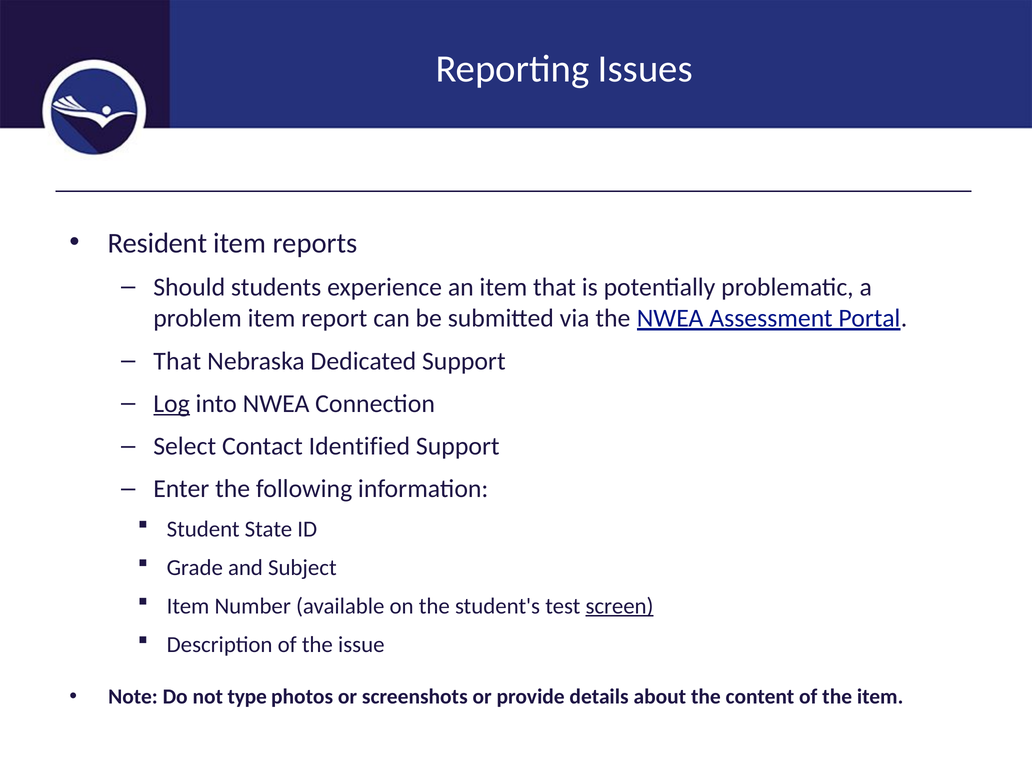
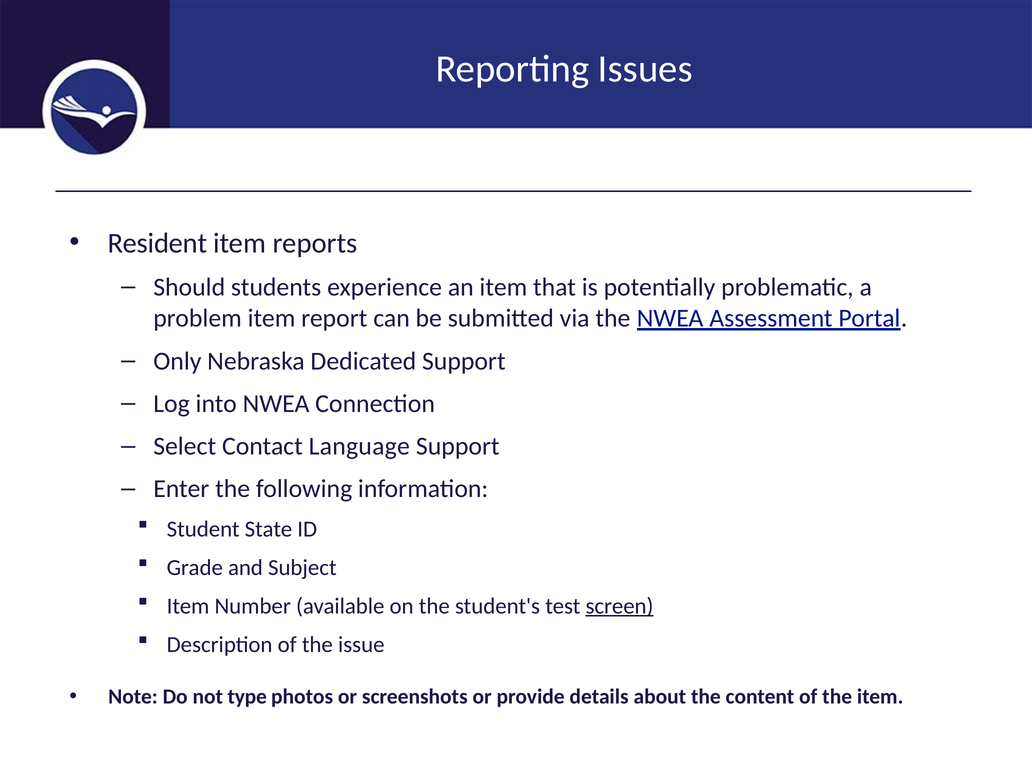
That at (177, 361): That -> Only
Log underline: present -> none
Identified: Identified -> Language
